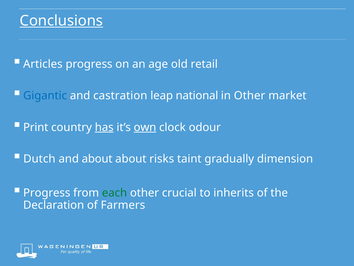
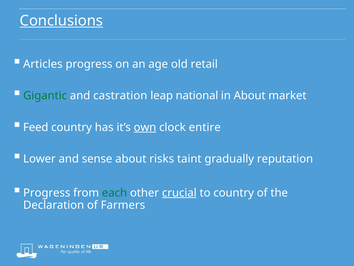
Gigantic colour: blue -> green
in Other: Other -> About
Print: Print -> Feed
has underline: present -> none
odour: odour -> entire
Dutch: Dutch -> Lower
and about: about -> sense
dimension: dimension -> reputation
crucial underline: none -> present
to inherits: inherits -> country
